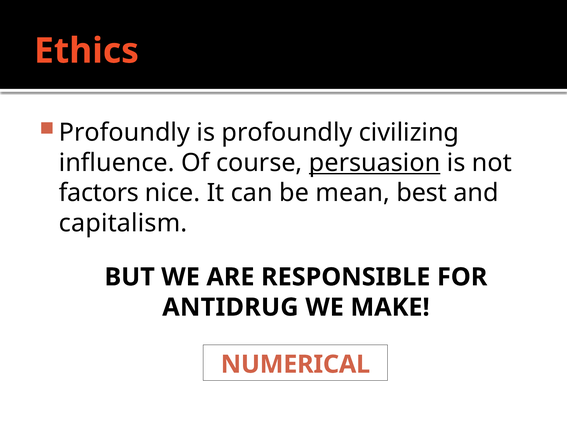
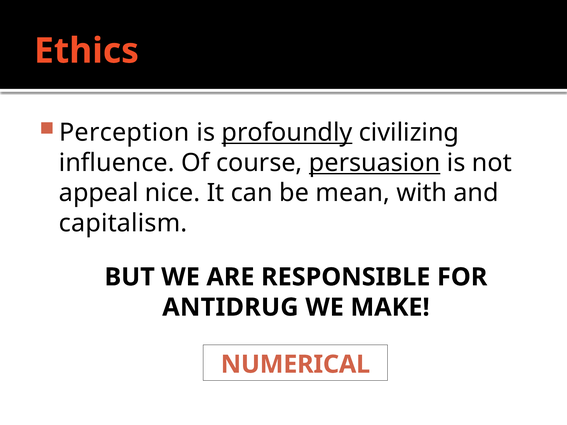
Profoundly at (124, 133): Profoundly -> Perception
profoundly at (287, 133) underline: none -> present
factors: factors -> appeal
best: best -> with
